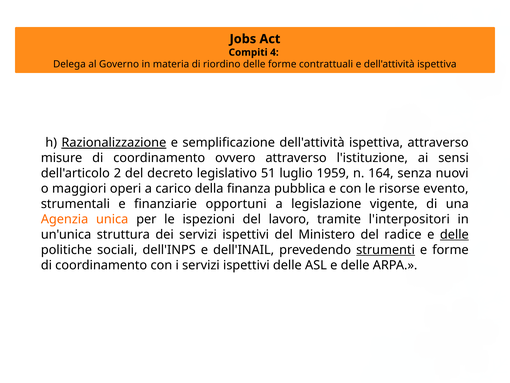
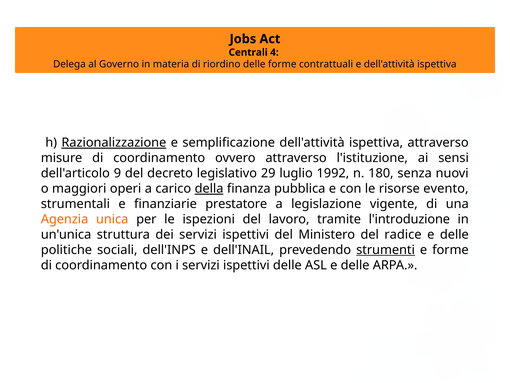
Compiti: Compiti -> Centrali
2: 2 -> 9
51: 51 -> 29
1959: 1959 -> 1992
164: 164 -> 180
della underline: none -> present
opportuni: opportuni -> prestatore
l'interpositori: l'interpositori -> l'introduzione
delle at (454, 234) underline: present -> none
